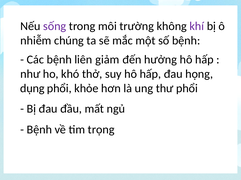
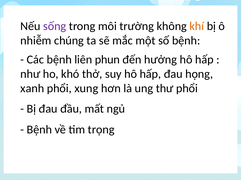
khí colour: purple -> orange
giảm: giảm -> phun
dụng: dụng -> xanh
khỏe: khỏe -> xung
